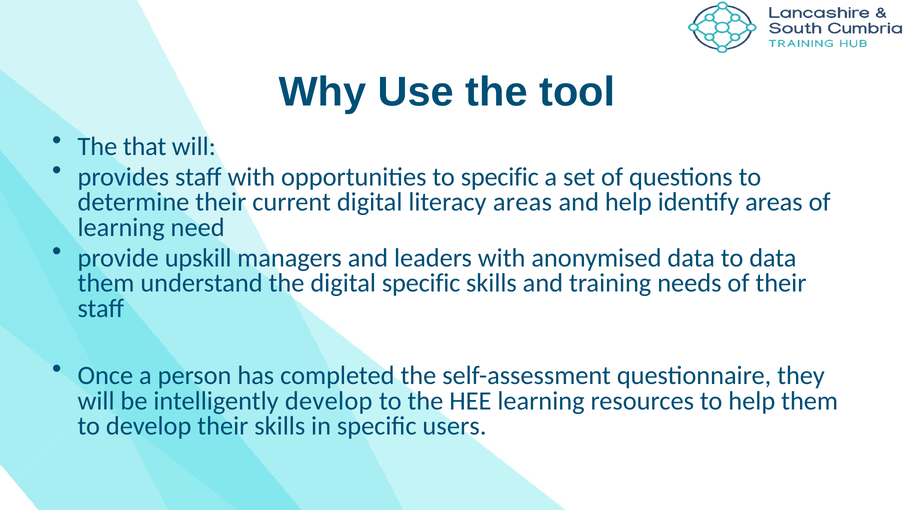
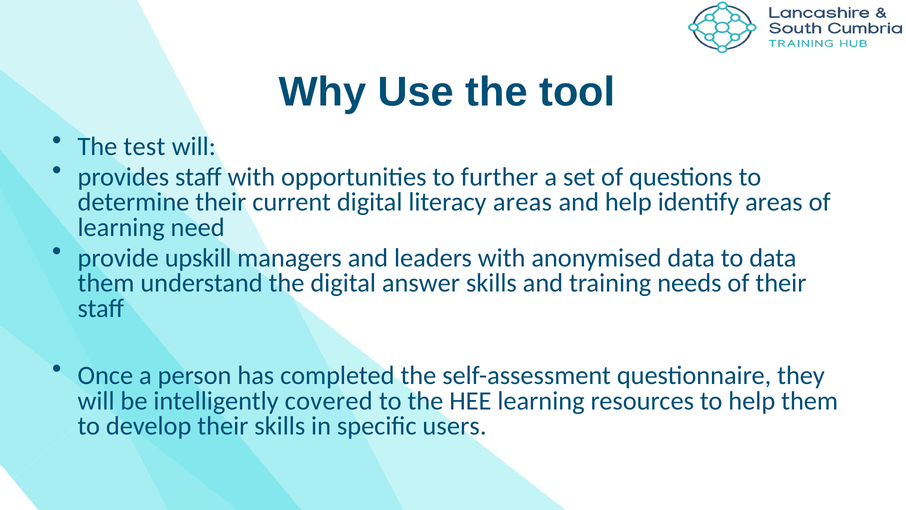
that: that -> test
to specific: specific -> further
digital specific: specific -> answer
intelligently develop: develop -> covered
